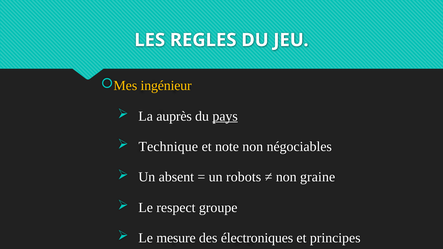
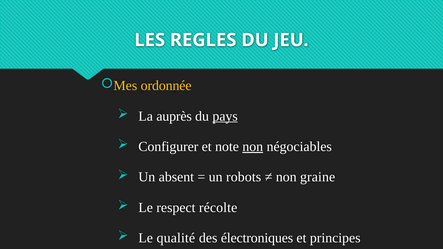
ingénieur: ingénieur -> ordonnée
Technique: Technique -> Configurer
non at (253, 147) underline: none -> present
groupe: groupe -> récolte
mesure: mesure -> qualité
